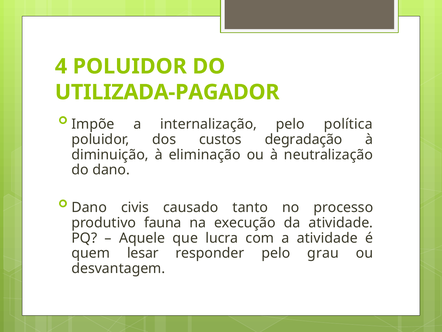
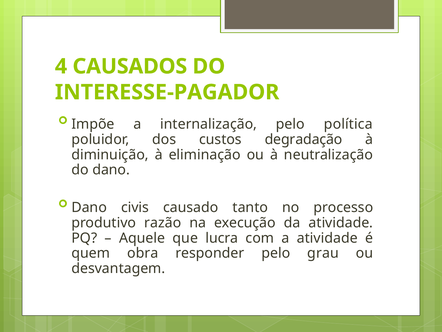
4 POLUIDOR: POLUIDOR -> CAUSADOS
UTILIZADA-PAGADOR: UTILIZADA-PAGADOR -> INTERESSE-PAGADOR
fauna: fauna -> razão
lesar: lesar -> obra
